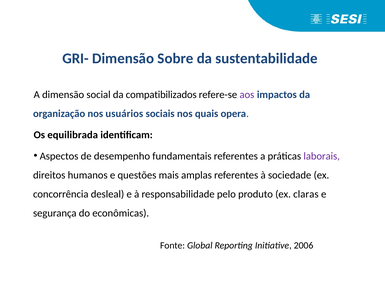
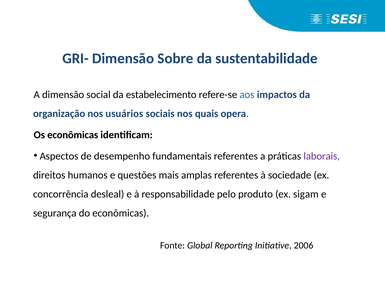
compatibilizados: compatibilizados -> estabelecimento
aos colour: purple -> blue
Os equilibrada: equilibrada -> econômicas
claras: claras -> sigam
